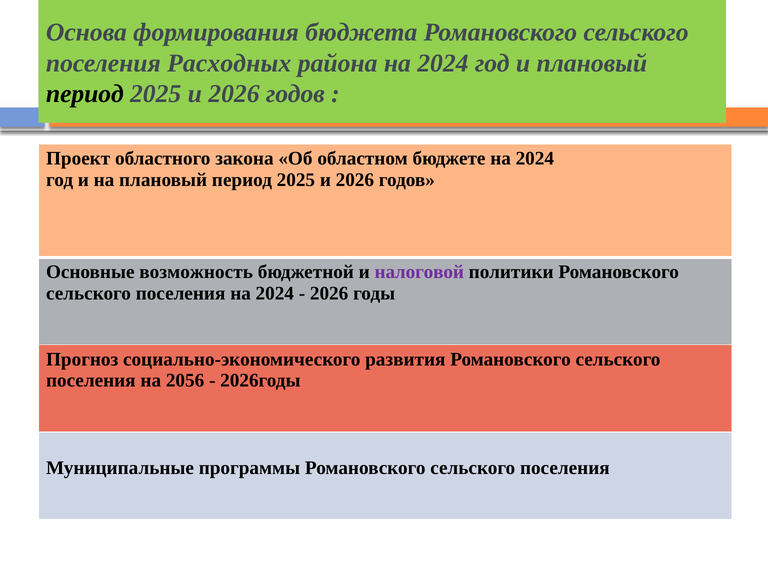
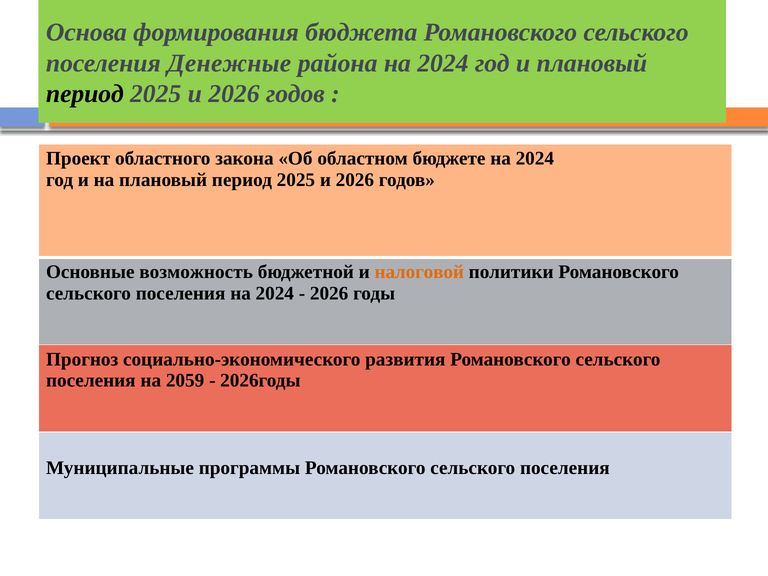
Расходных: Расходных -> Денежные
налоговой colour: purple -> orange
2056: 2056 -> 2059
